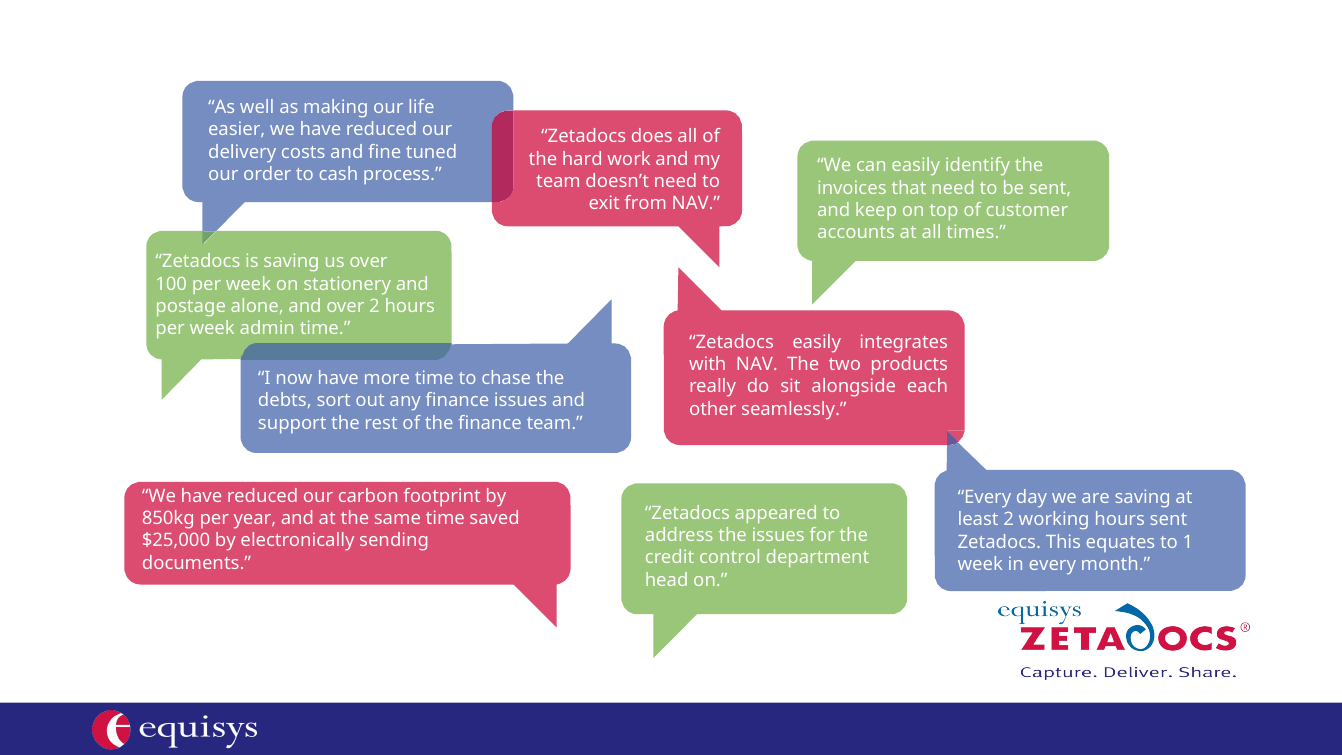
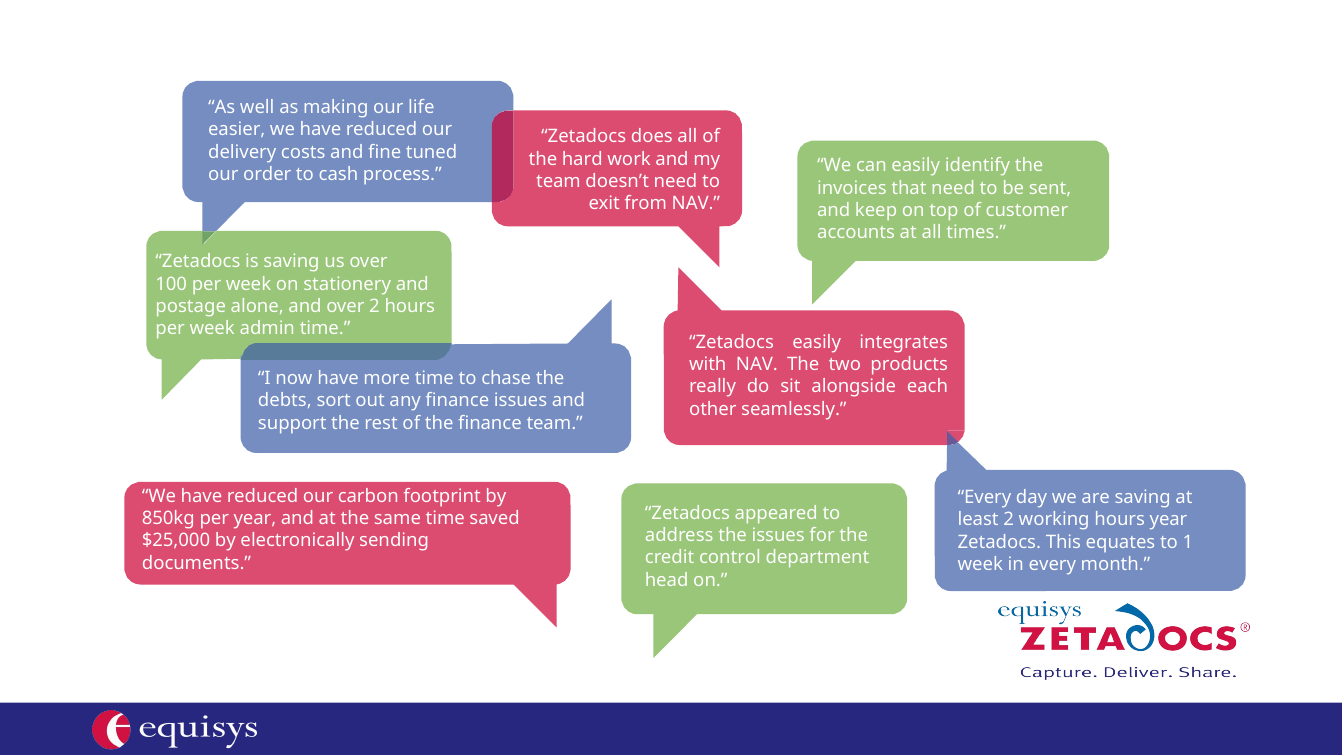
hours sent: sent -> year
